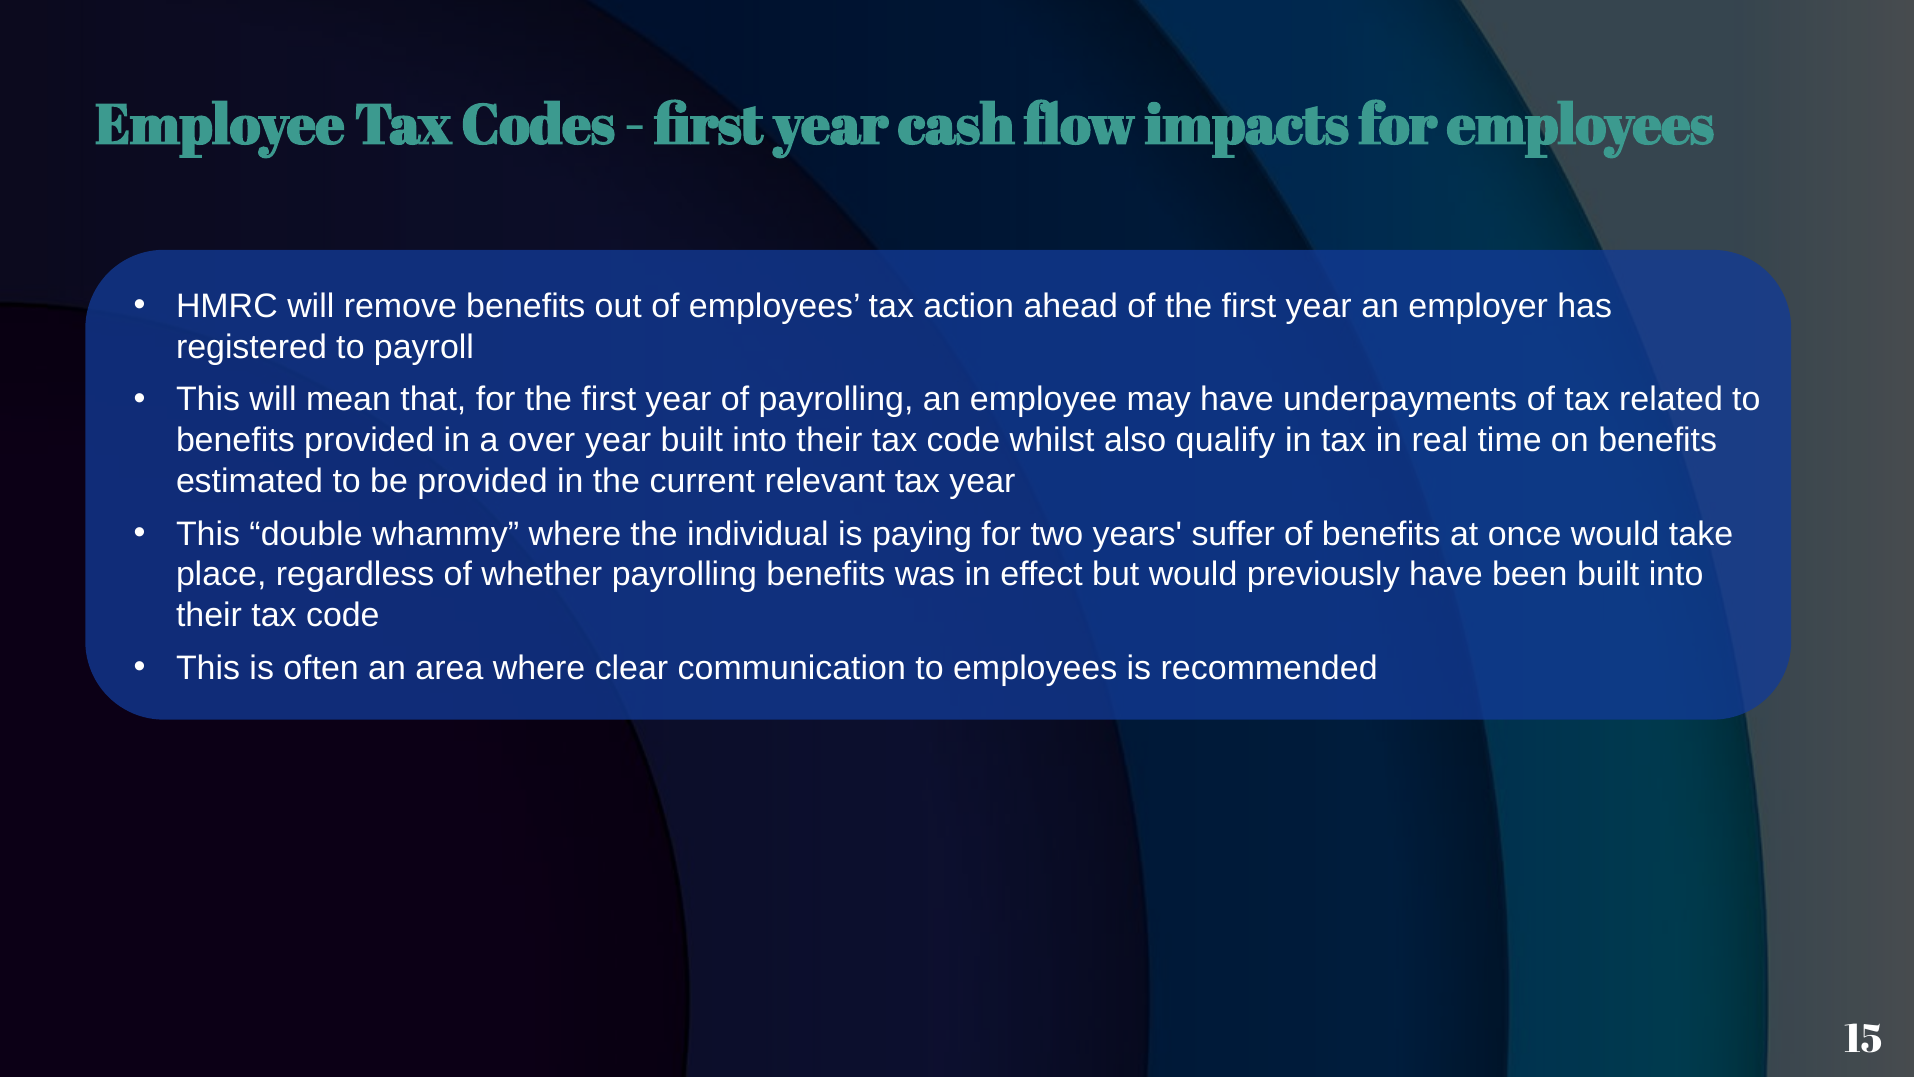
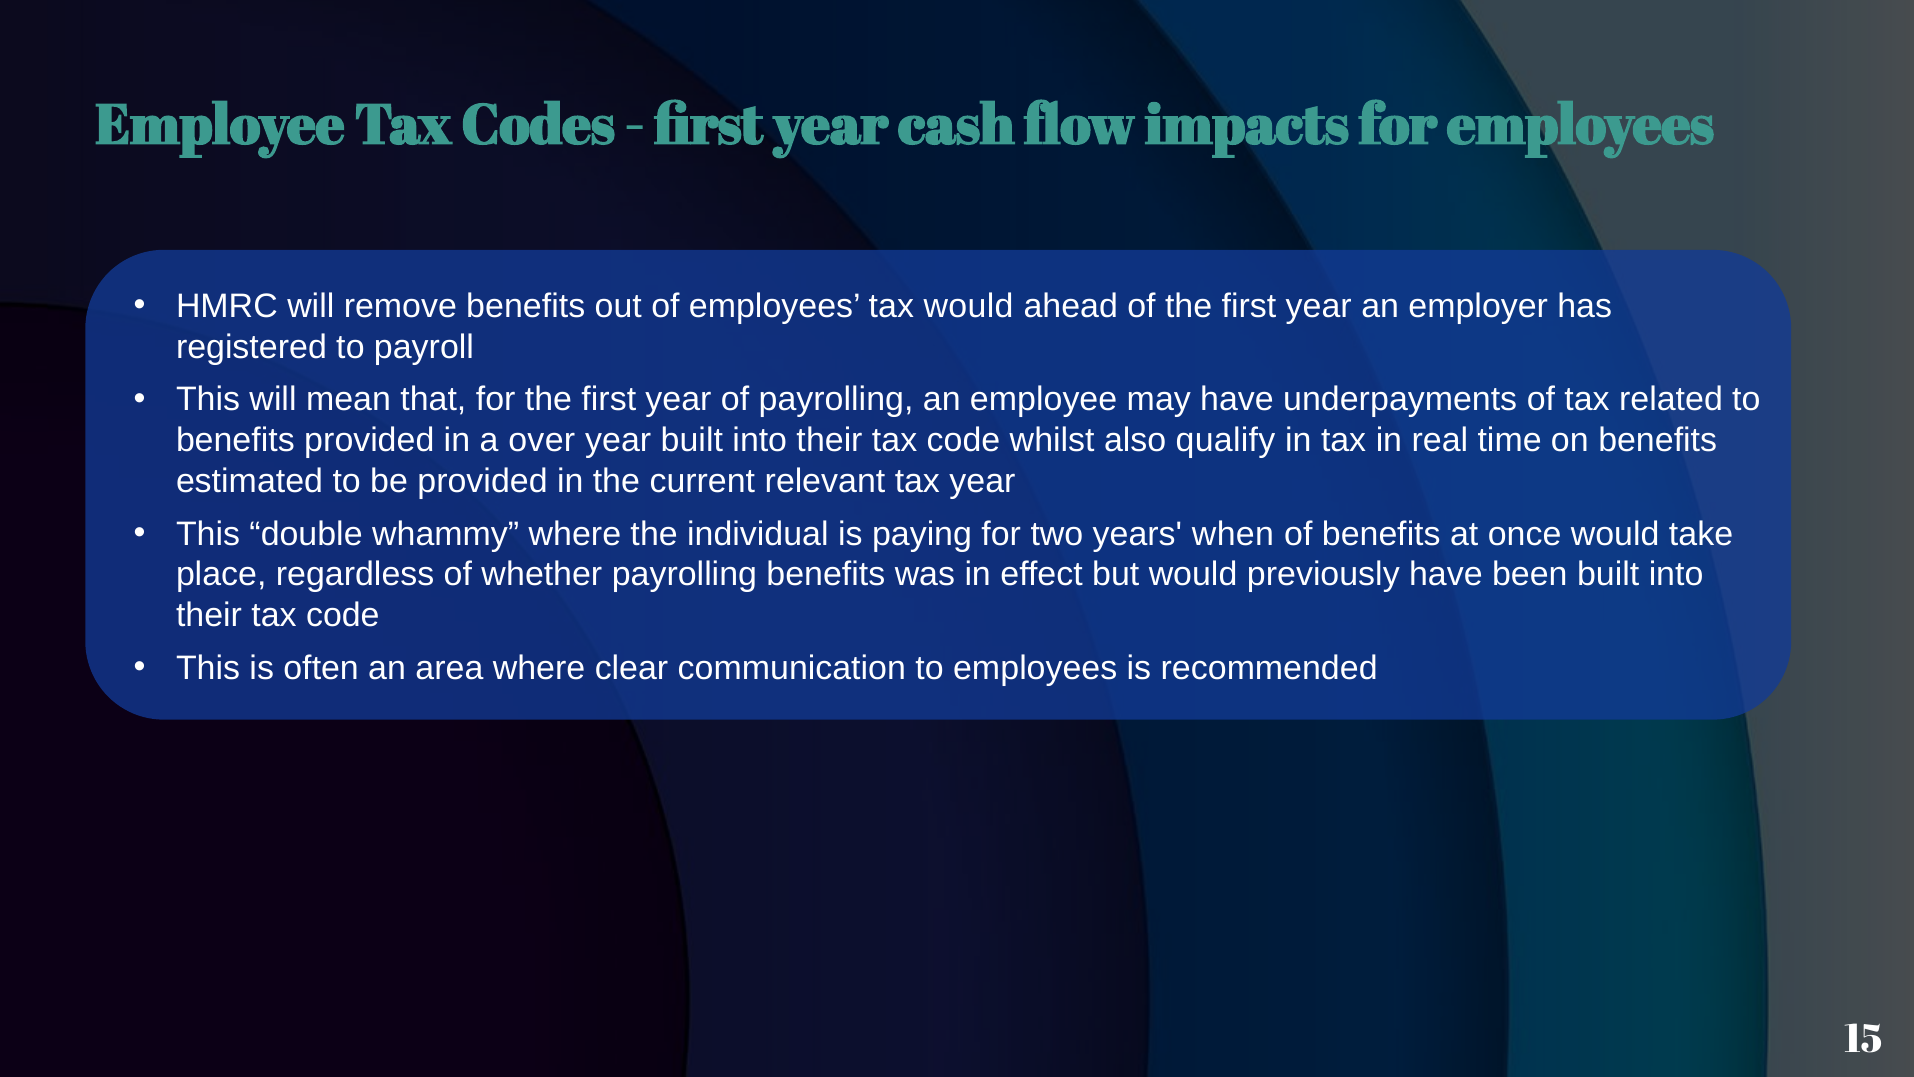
tax action: action -> would
suffer: suffer -> when
